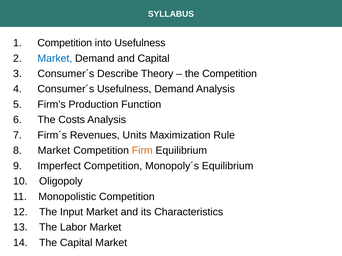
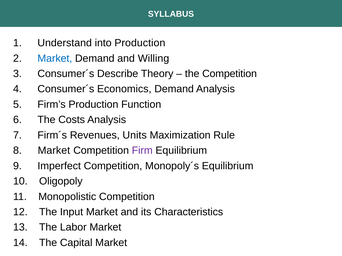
Competition at (65, 43): Competition -> Understand
into Usefulness: Usefulness -> Production
and Capital: Capital -> Willing
Consumer´s Usefulness: Usefulness -> Economics
Firm colour: orange -> purple
